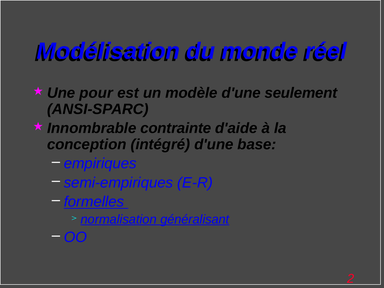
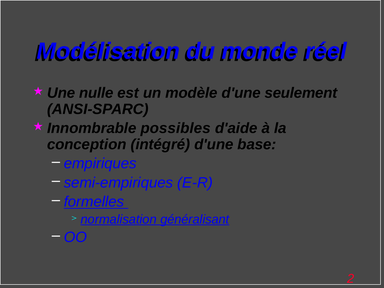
pour: pour -> nulle
contrainte: contrainte -> possibles
